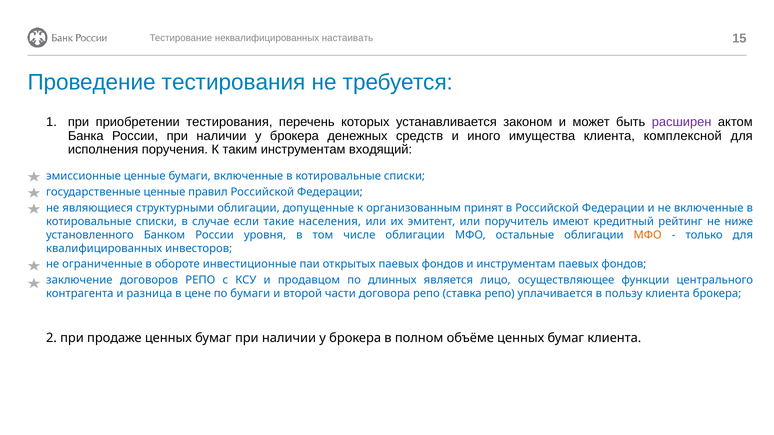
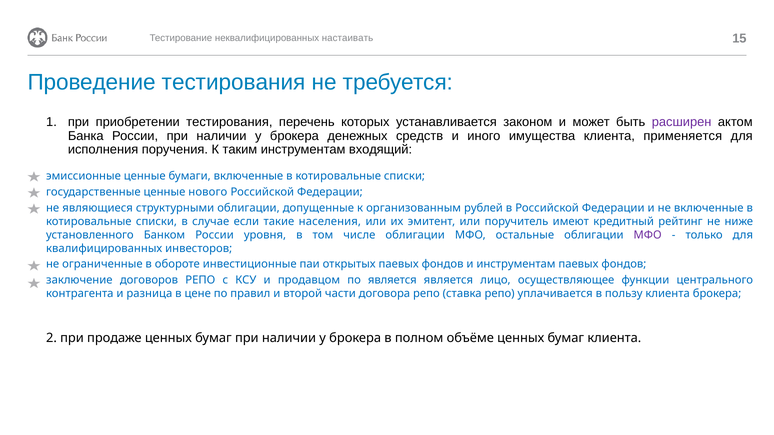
комплексной: комплексной -> применяется
правил: правил -> нового
принят: принят -> рублей
МФО at (648, 235) colour: orange -> purple
по длинных: длинных -> является
по бумаги: бумаги -> правил
